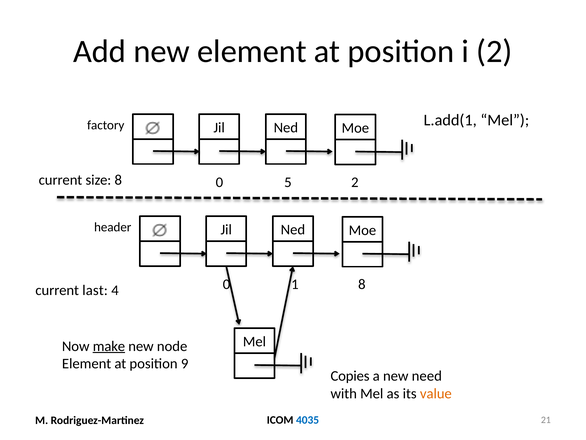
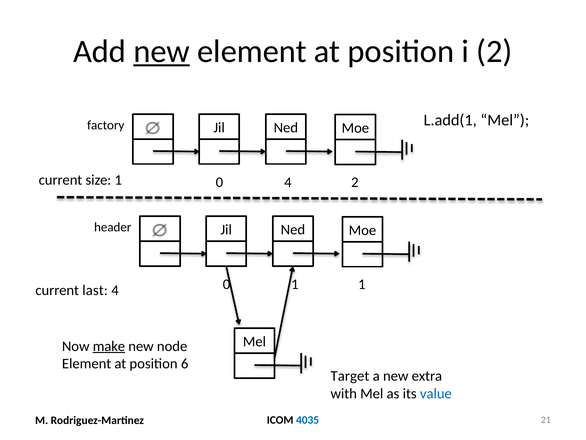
new at (162, 51) underline: none -> present
size 8: 8 -> 1
0 5: 5 -> 4
8 at (362, 284): 8 -> 1
9: 9 -> 6
Copies: Copies -> Target
need: need -> extra
value colour: orange -> blue
